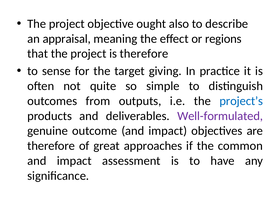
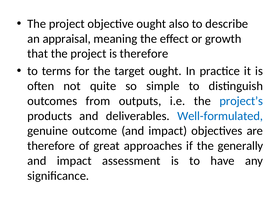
regions: regions -> growth
sense: sense -> terms
target giving: giving -> ought
Well-formulated colour: purple -> blue
common: common -> generally
